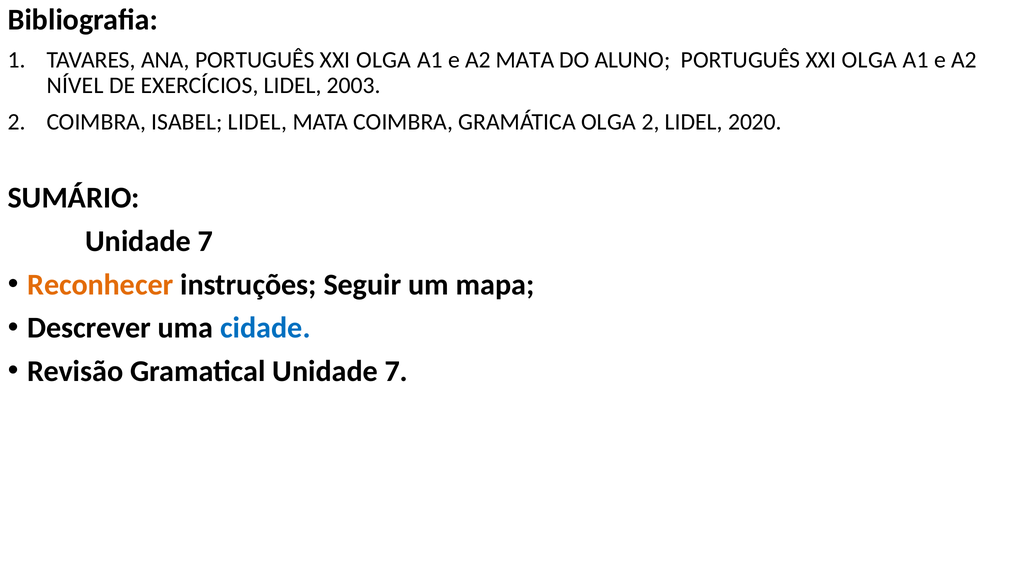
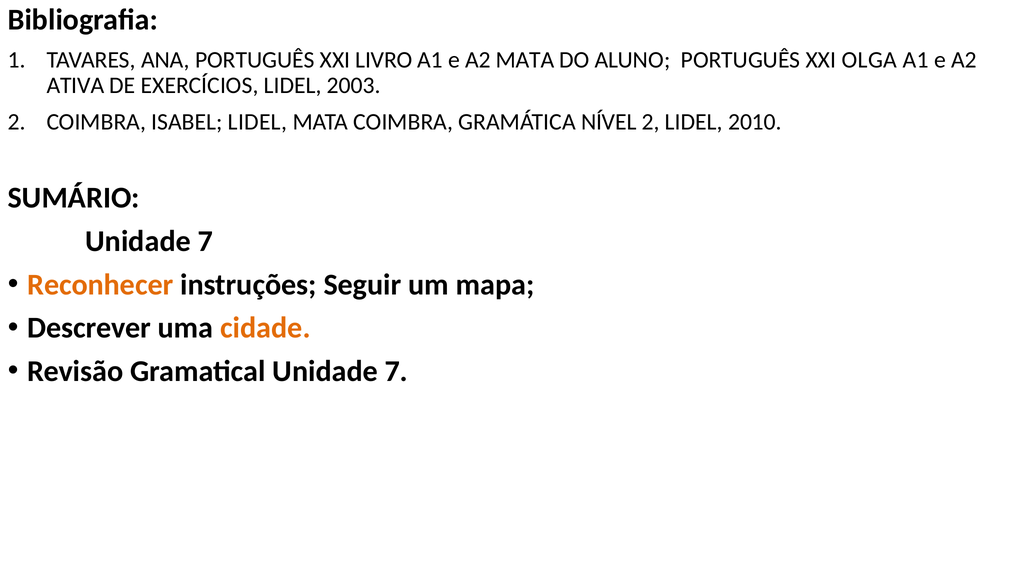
ANA PORTUGUÊS XXI OLGA: OLGA -> LIVRO
NÍVEL: NÍVEL -> ATIVA
GRAMÁTICA OLGA: OLGA -> NÍVEL
2020: 2020 -> 2010
cidade colour: blue -> orange
